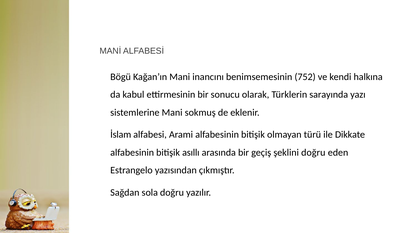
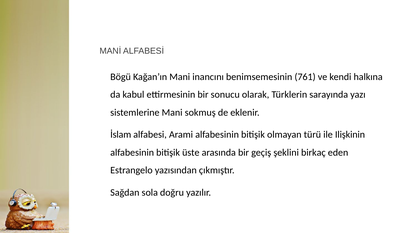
752: 752 -> 761
Dikkate: Dikkate -> Ilişkinin
asıllı: asıllı -> üste
şeklini doğru: doğru -> birkaç
